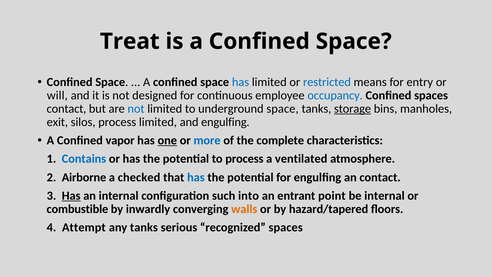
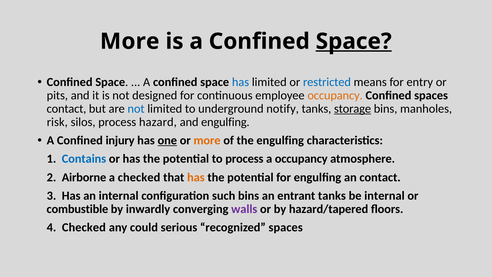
Treat at (130, 41): Treat -> More
Space at (354, 41) underline: none -> present
will: will -> pits
occupancy at (335, 95) colour: blue -> orange
underground space: space -> notify
exit: exit -> risk
process limited: limited -> hazard
vapor: vapor -> injury
more at (207, 140) colour: blue -> orange
the complete: complete -> engulfing
a ventilated: ventilated -> occupancy
has at (196, 177) colour: blue -> orange
Has at (71, 196) underline: present -> none
such into: into -> bins
entrant point: point -> tanks
walls colour: orange -> purple
4 Attempt: Attempt -> Checked
any tanks: tanks -> could
